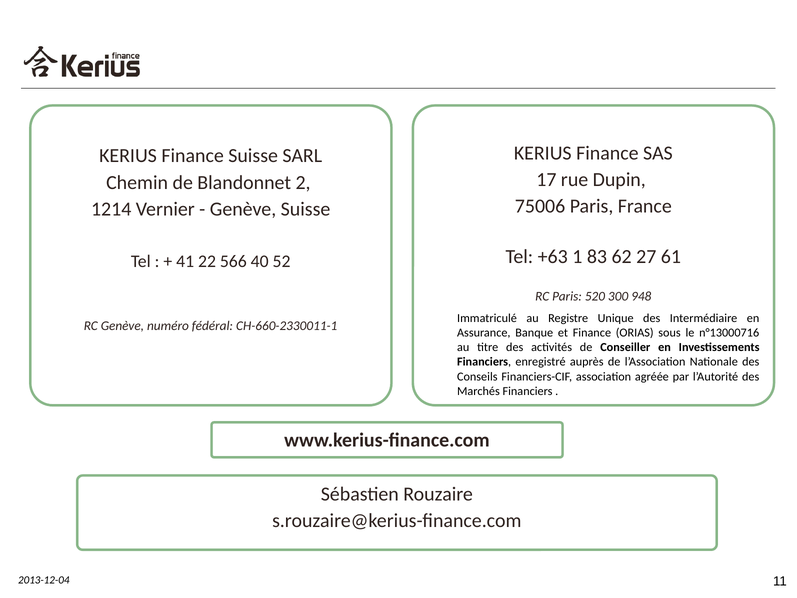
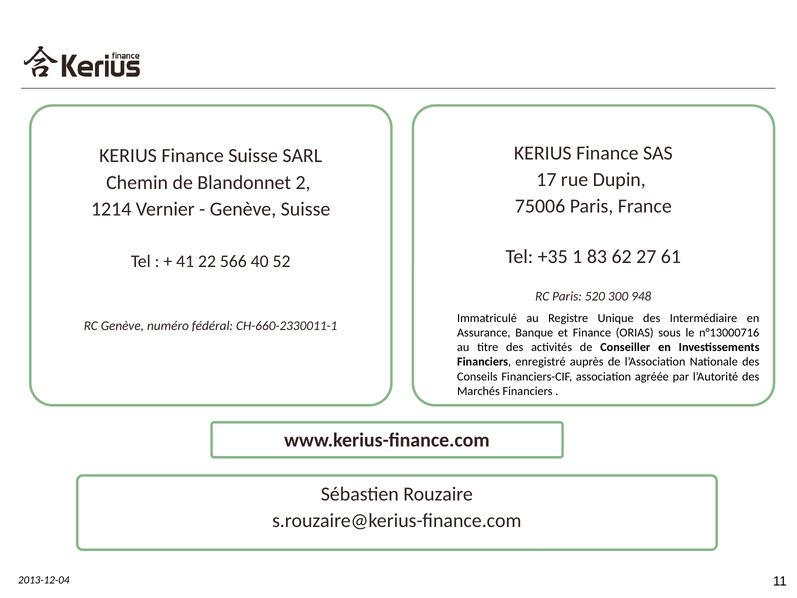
+63: +63 -> +35
